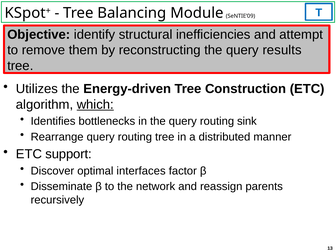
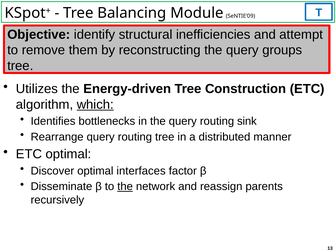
results: results -> groups
ETC support: support -> optimal
the at (125, 187) underline: none -> present
